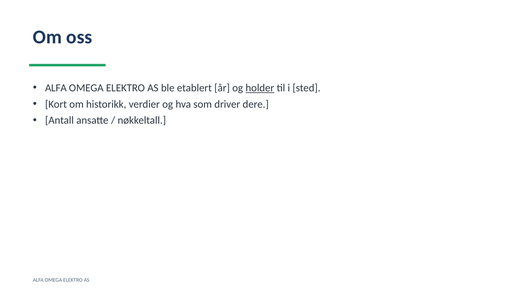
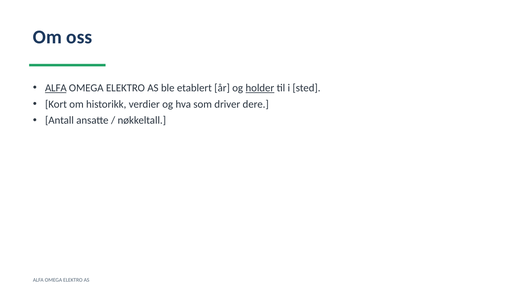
ALFA at (56, 88) underline: none -> present
